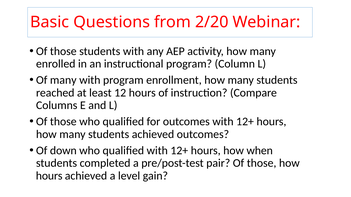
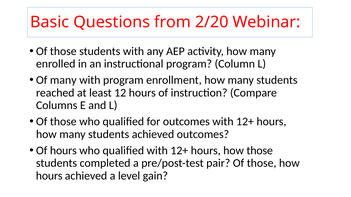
Of down: down -> hours
how when: when -> those
